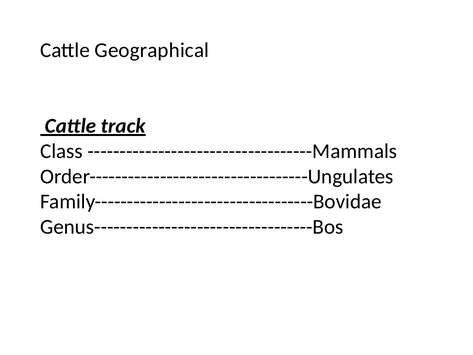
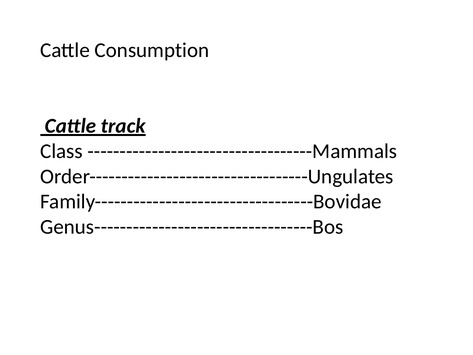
Geographical: Geographical -> Consumption
